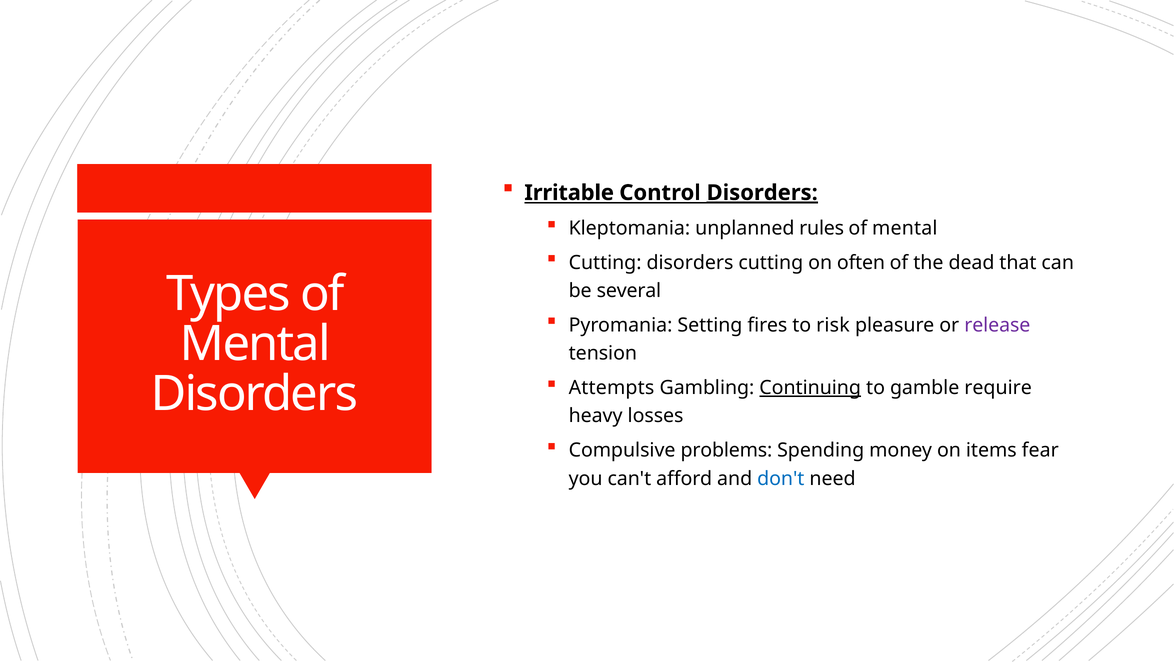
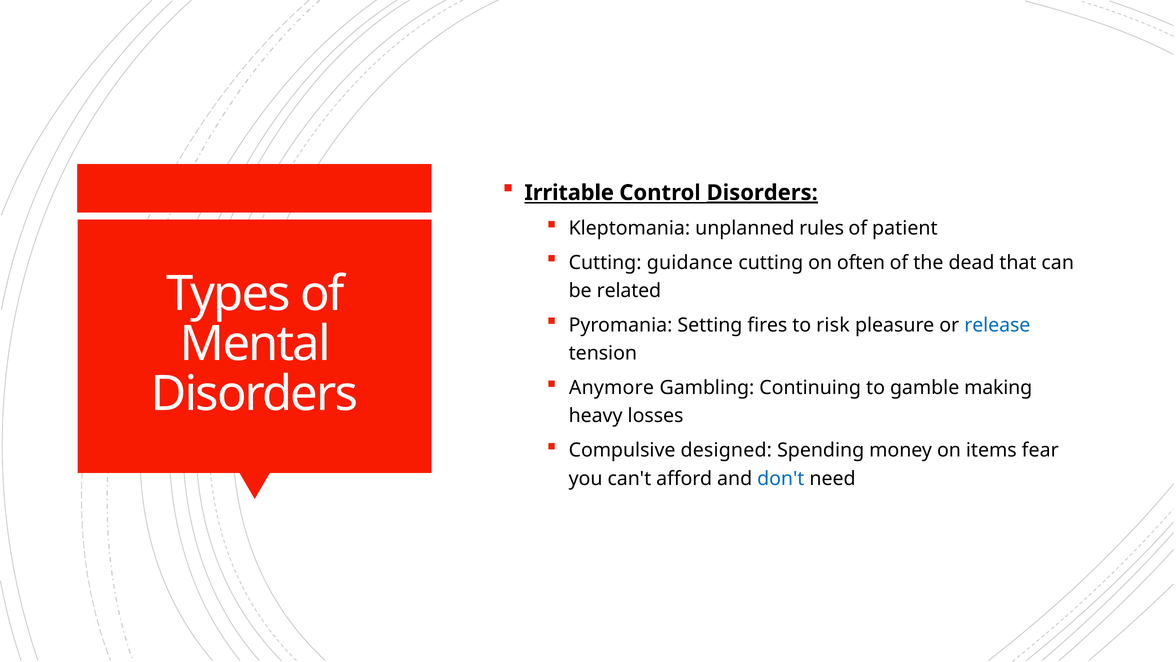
mental at (905, 228): mental -> patient
Cutting disorders: disorders -> guidance
several: several -> related
release colour: purple -> blue
Attempts: Attempts -> Anymore
Continuing underline: present -> none
require: require -> making
problems: problems -> designed
